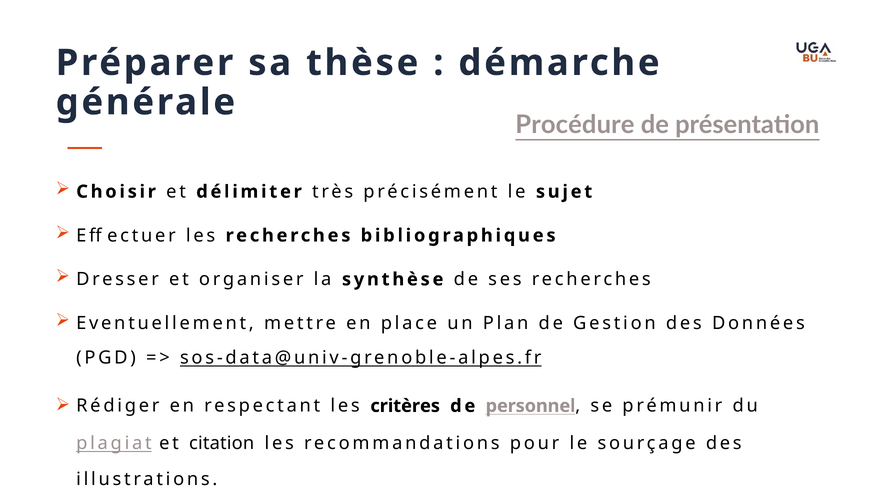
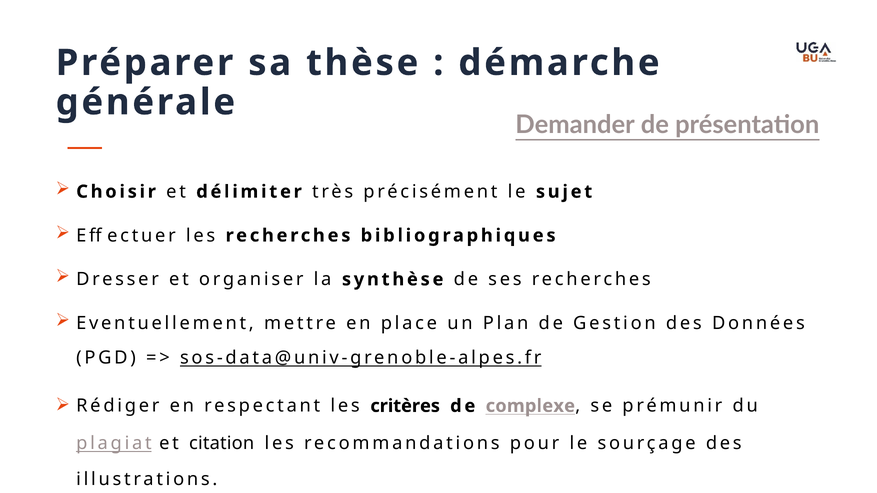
Procédure: Procédure -> Demander
personnel: personnel -> complexe
